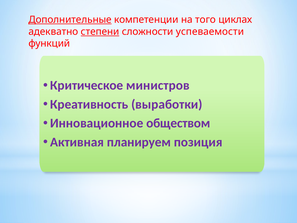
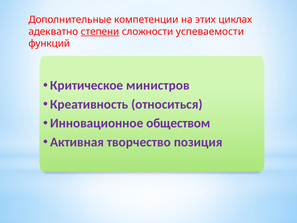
Дополнительные underline: present -> none
того: того -> этих
выработки: выработки -> относиться
планируем: планируем -> творчество
